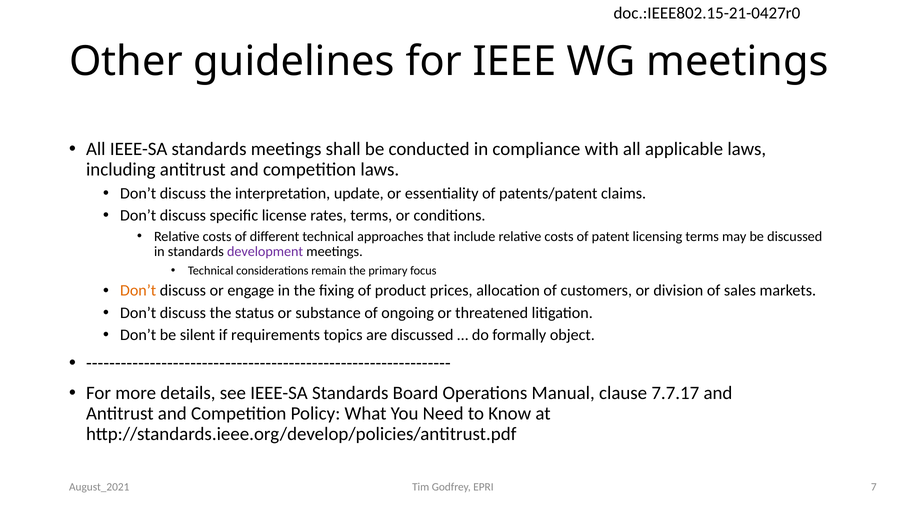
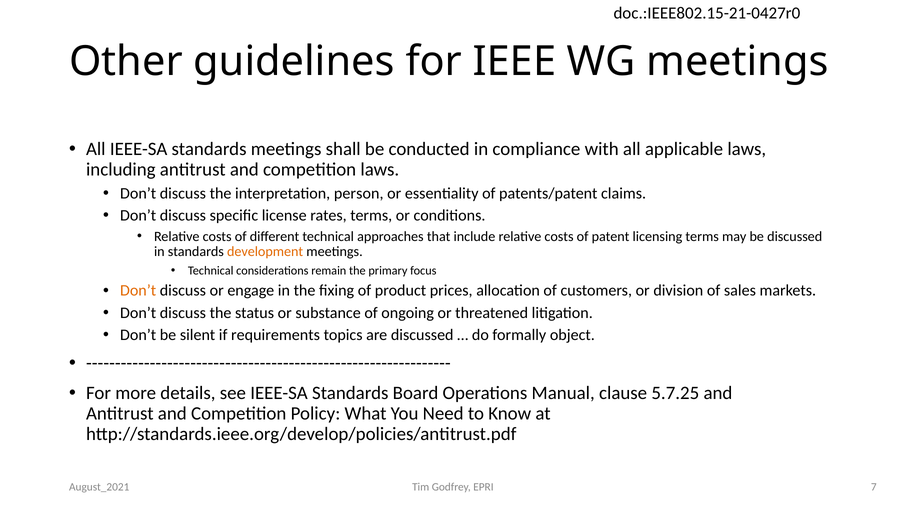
update: update -> person
development colour: purple -> orange
7.7.17: 7.7.17 -> 5.7.25
